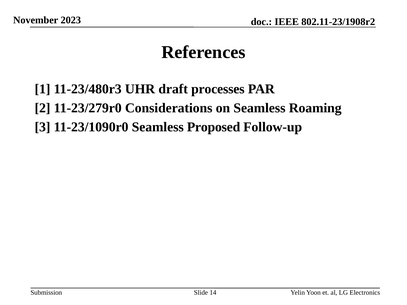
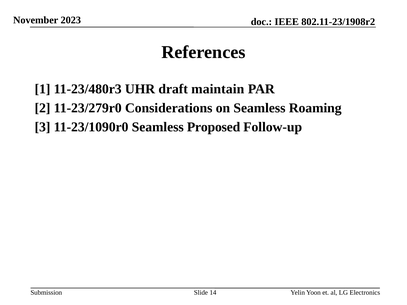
processes: processes -> maintain
